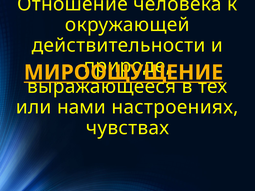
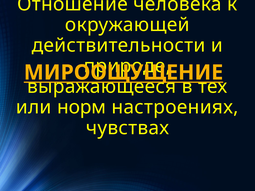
нами: нами -> норм
